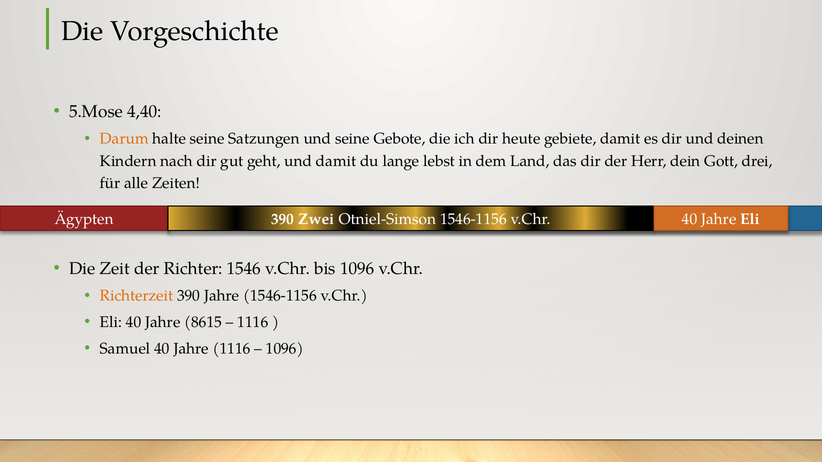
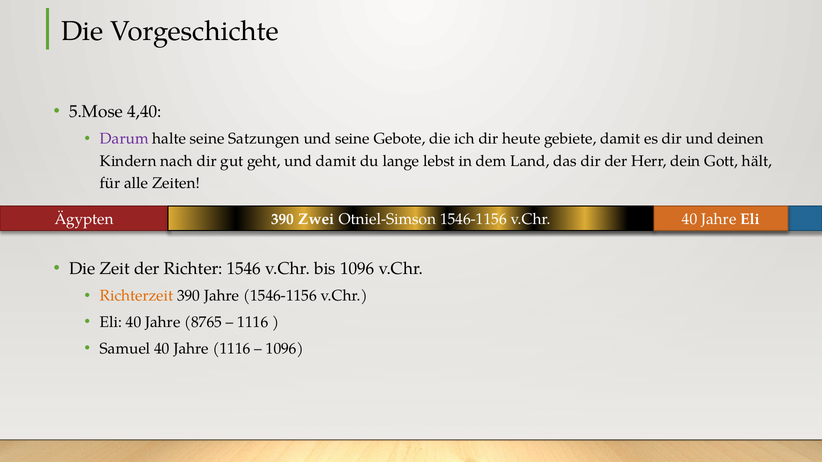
Darum colour: orange -> purple
drei: drei -> hält
8615: 8615 -> 8765
